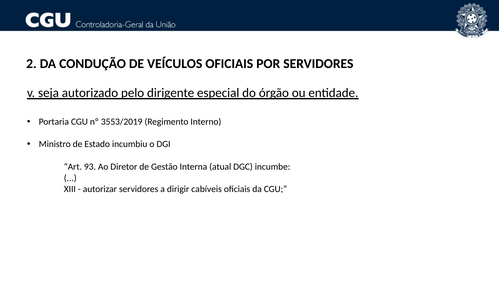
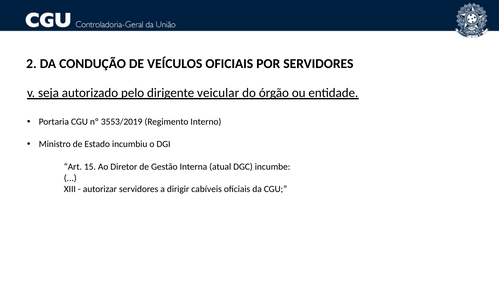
especial: especial -> veicular
93: 93 -> 15
